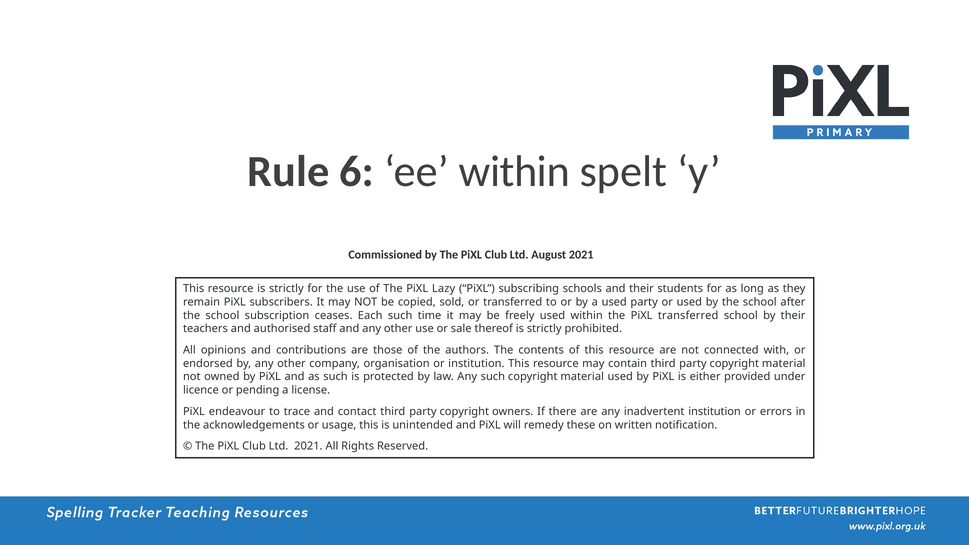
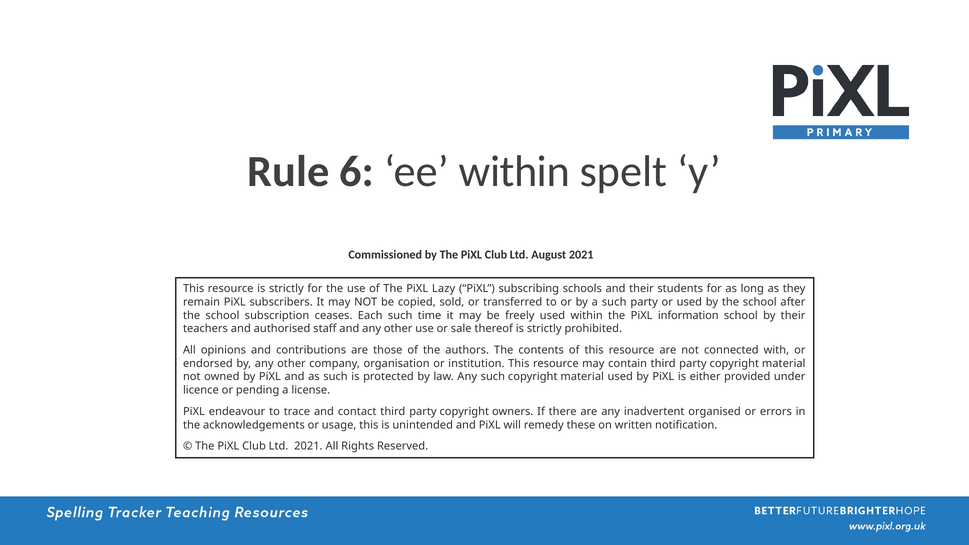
a used: used -> such
PiXL transferred: transferred -> information
inadvertent institution: institution -> organised
